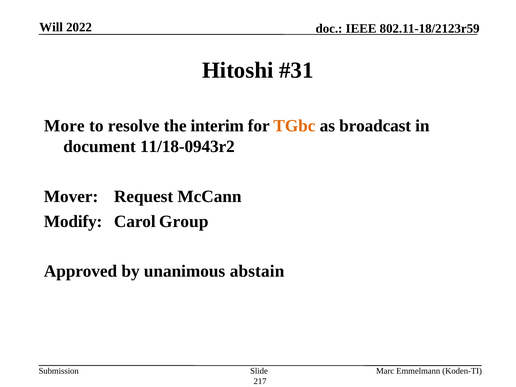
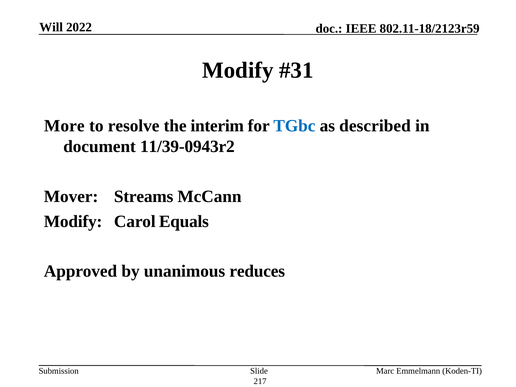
Hitoshi at (238, 70): Hitoshi -> Modify
TGbc colour: orange -> blue
broadcast: broadcast -> described
11/18-0943r2: 11/18-0943r2 -> 11/39-0943r2
Request: Request -> Streams
Group: Group -> Equals
abstain: abstain -> reduces
